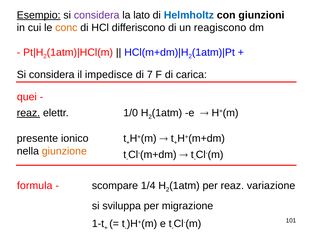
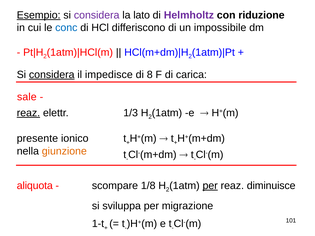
Helmholtz colour: blue -> purple
giunzioni: giunzioni -> riduzione
conc colour: orange -> blue
reagiscono: reagiscono -> impossibile
considera at (52, 75) underline: none -> present
7: 7 -> 8
quei: quei -> sale
1/0: 1/0 -> 1/3
formula: formula -> aliquota
1/4: 1/4 -> 1/8
per at (210, 186) underline: none -> present
variazione: variazione -> diminuisce
